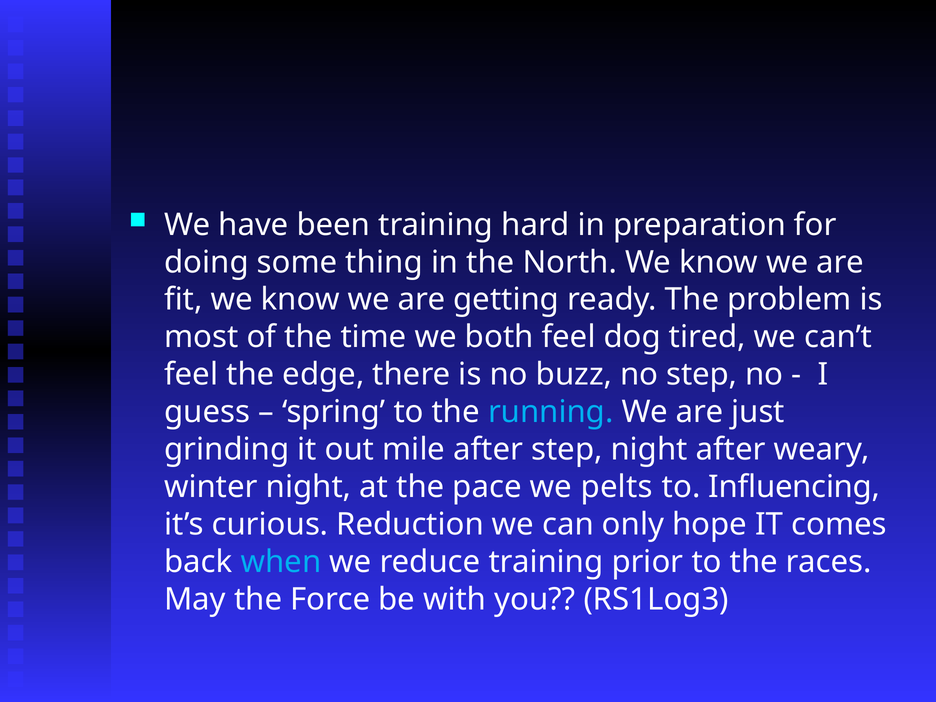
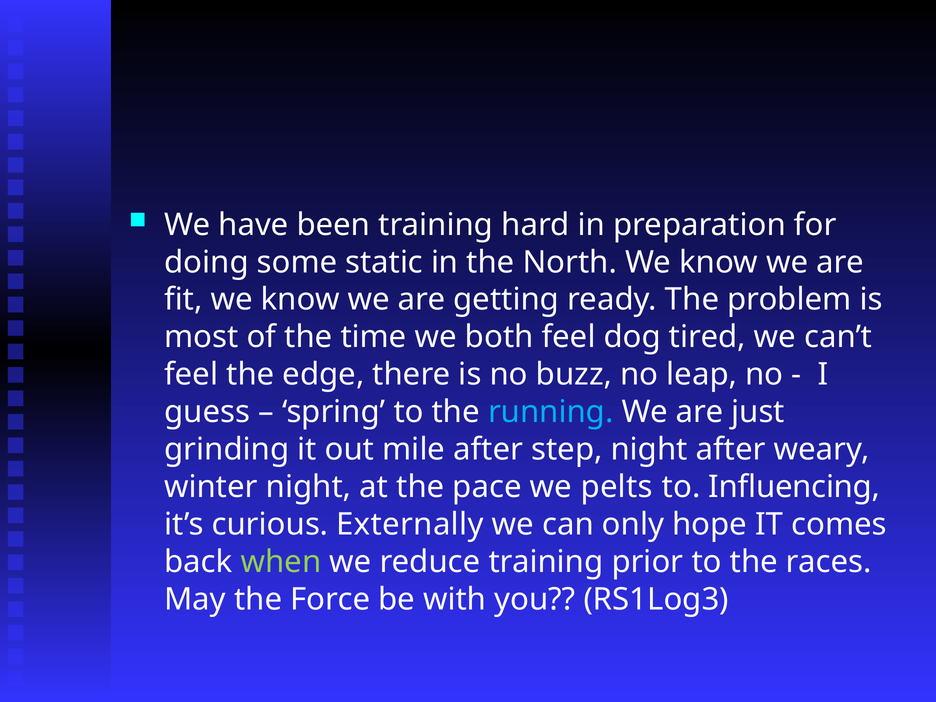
thing: thing -> static
no step: step -> leap
Reduction: Reduction -> Externally
when colour: light blue -> light green
